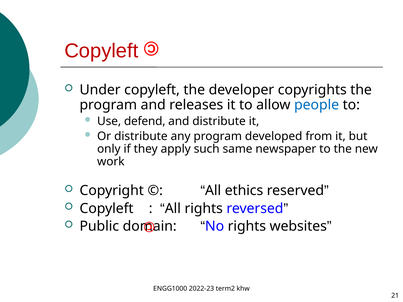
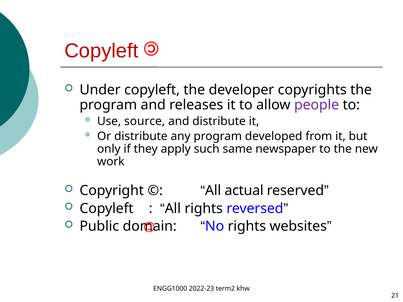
people colour: blue -> purple
defend: defend -> source
ethics: ethics -> actual
